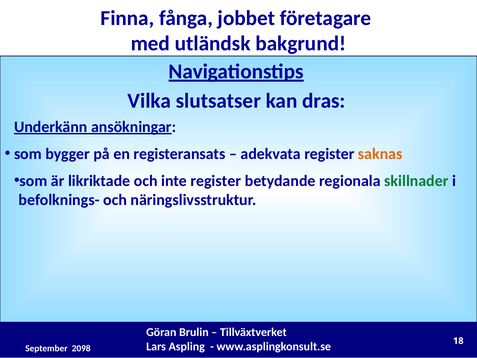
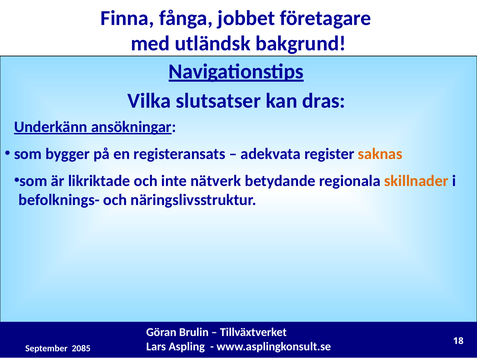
inte register: register -> nätverk
skillnader colour: green -> orange
2098: 2098 -> 2085
